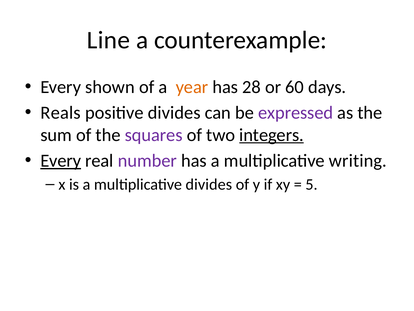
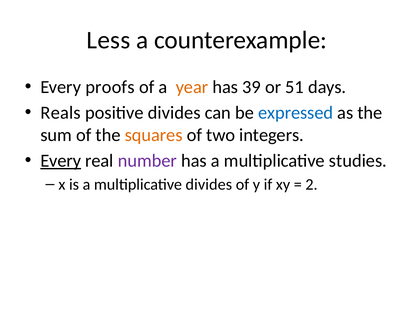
Line: Line -> Less
shown: shown -> proofs
28: 28 -> 39
60: 60 -> 51
expressed colour: purple -> blue
squares colour: purple -> orange
integers underline: present -> none
writing: writing -> studies
5: 5 -> 2
